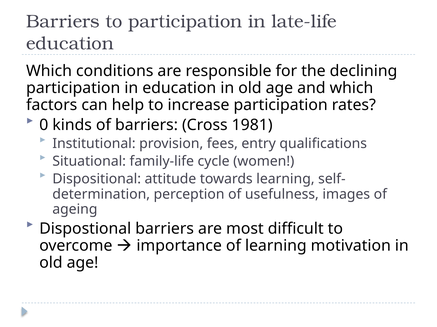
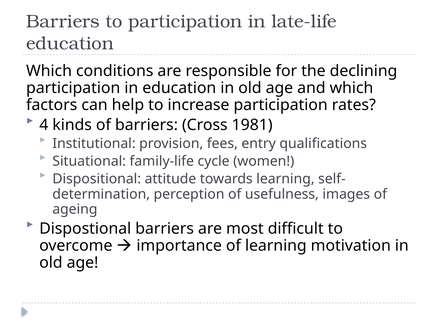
0: 0 -> 4
